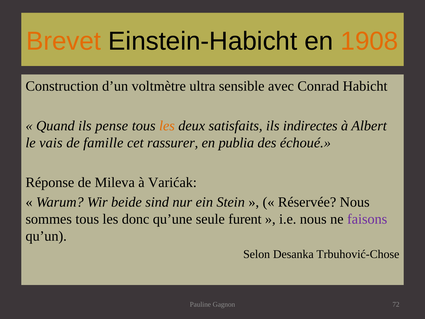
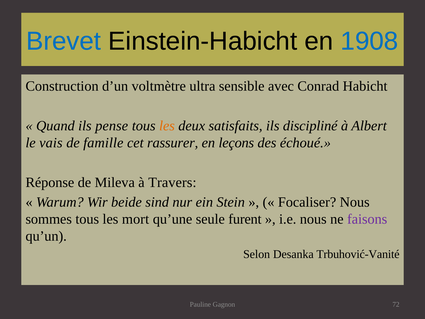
Brevet colour: orange -> blue
1908 colour: orange -> blue
indirectes: indirectes -> discipliné
publia: publia -> leçons
Varićak: Varićak -> Travers
Réservée: Réservée -> Focaliser
donc: donc -> mort
Trbuhović-Chose: Trbuhović-Chose -> Trbuhović-Vanité
